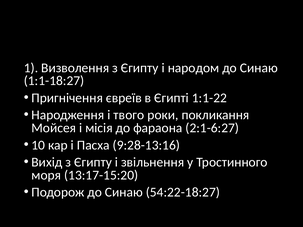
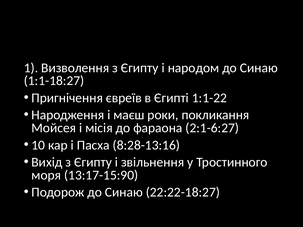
твого: твого -> маєш
9:28-13:16: 9:28-13:16 -> 8:28-13:16
13:17-15:20: 13:17-15:20 -> 13:17-15:90
54:22-18:27: 54:22-18:27 -> 22:22-18:27
